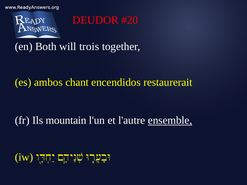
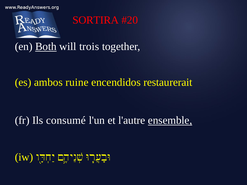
DEUDOR: DEUDOR -> SORTIRA
Both underline: none -> present
chant: chant -> ruine
mountain: mountain -> consumé
